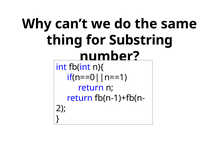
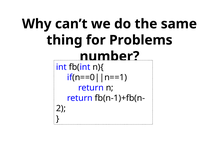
Substring: Substring -> Problems
